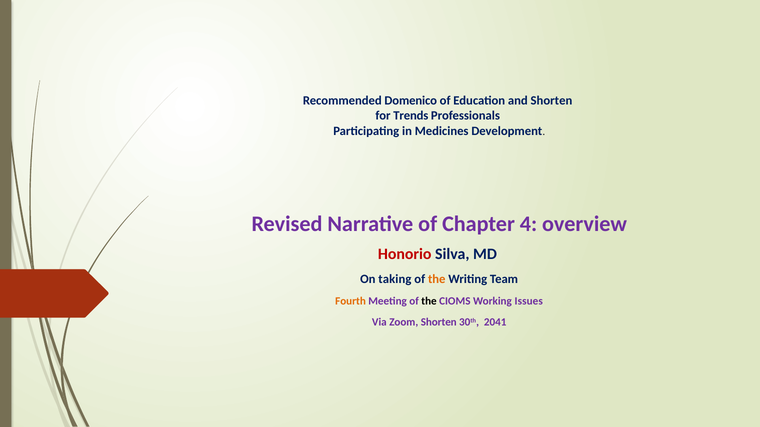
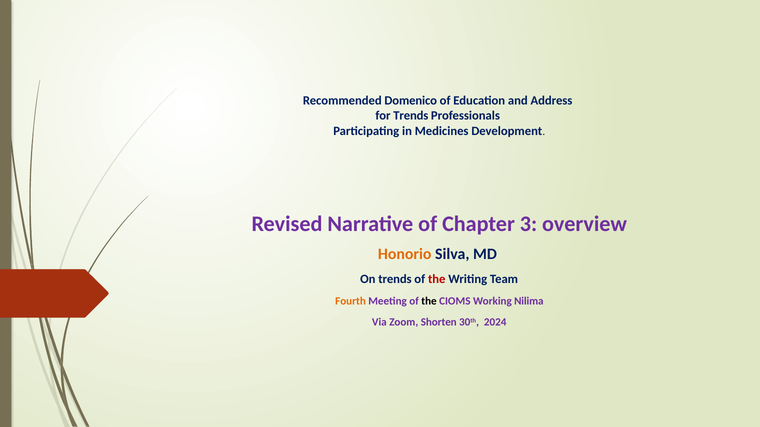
and Shorten: Shorten -> Address
4: 4 -> 3
Honorio colour: red -> orange
On taking: taking -> trends
the at (437, 279) colour: orange -> red
Issues: Issues -> Nilima
2041: 2041 -> 2024
